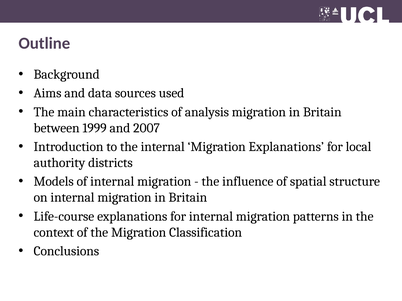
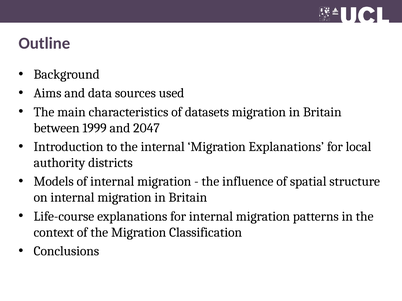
analysis: analysis -> datasets
2007: 2007 -> 2047
